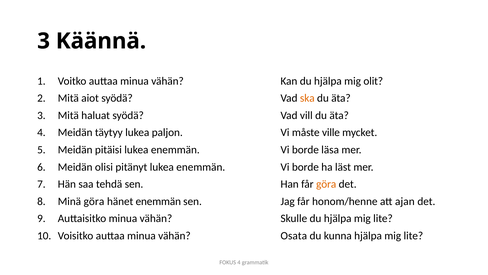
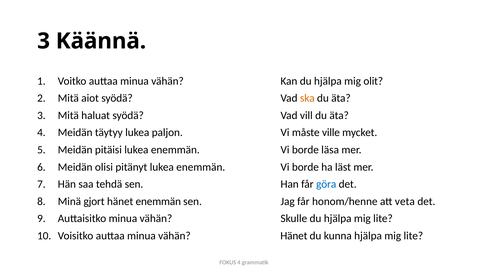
göra at (326, 184) colour: orange -> blue
ajan: ajan -> veta
Minä göra: göra -> gjort
Osata at (294, 235): Osata -> Hänet
